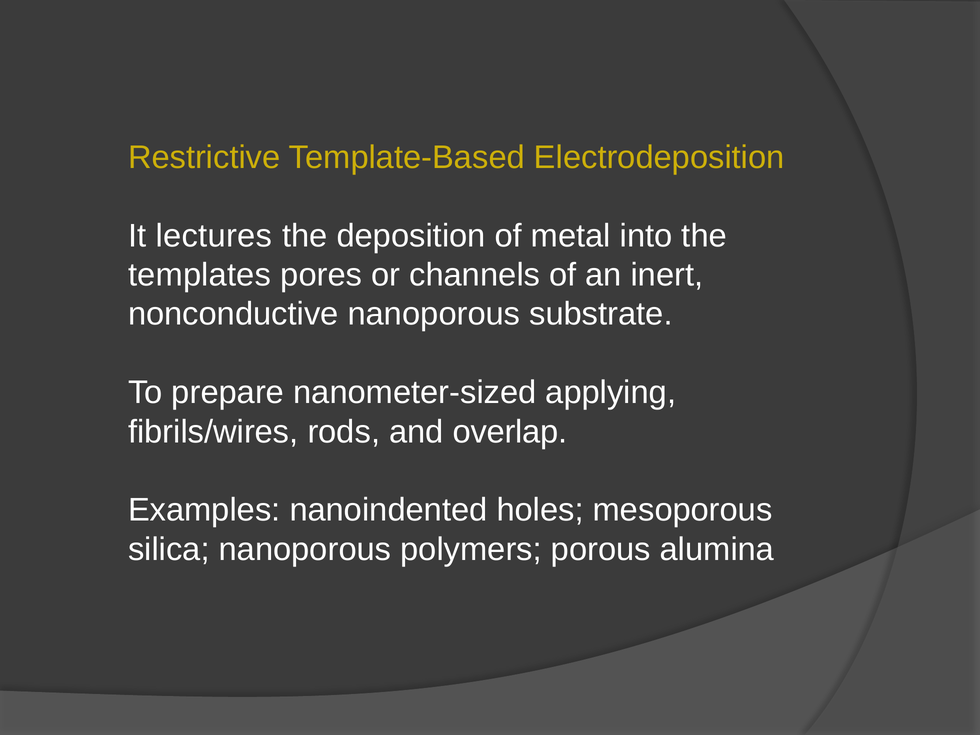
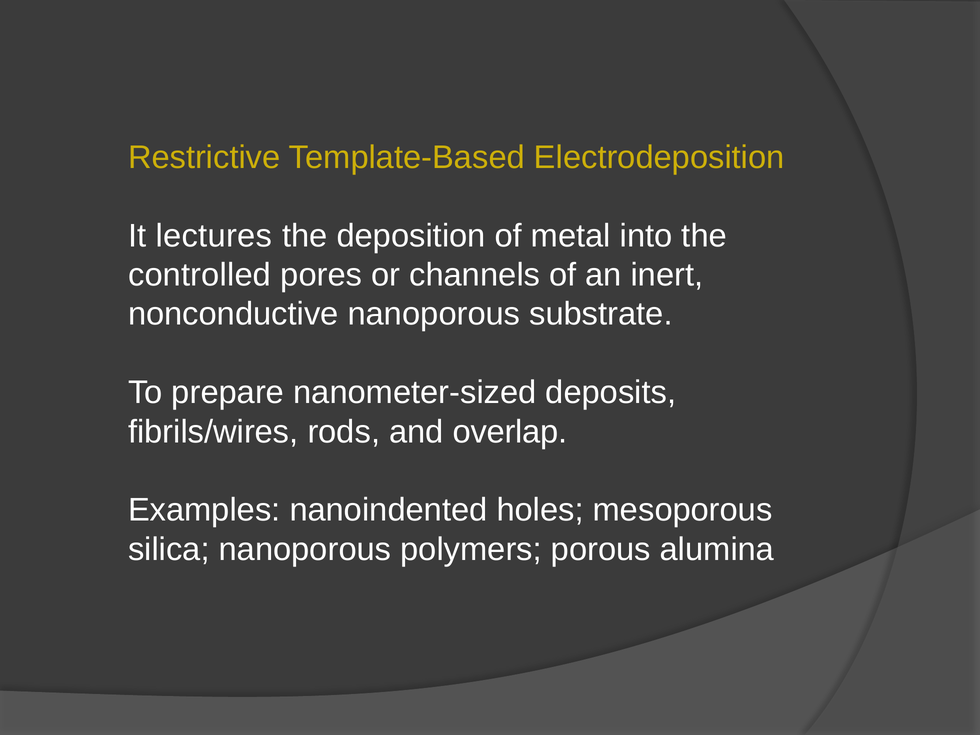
templates: templates -> controlled
applying: applying -> deposits
